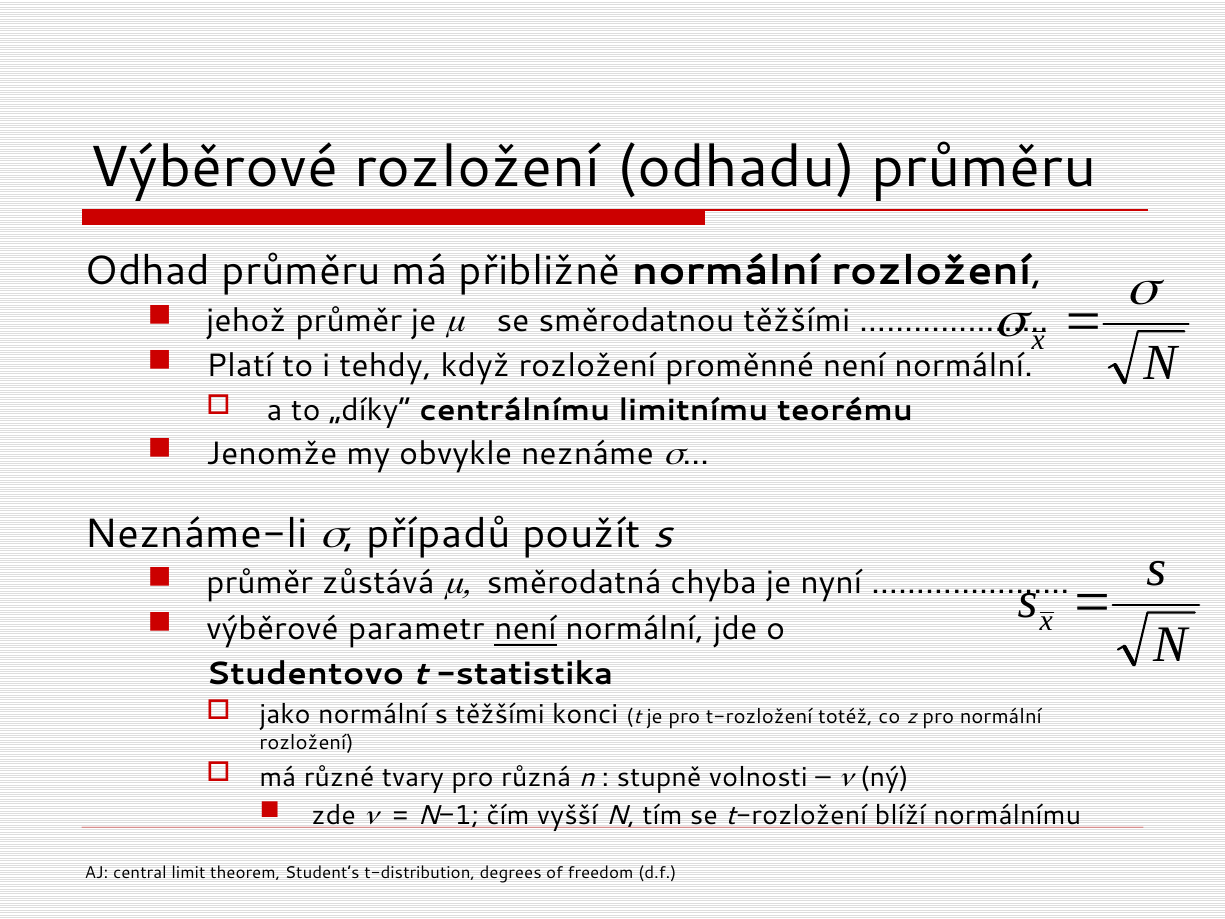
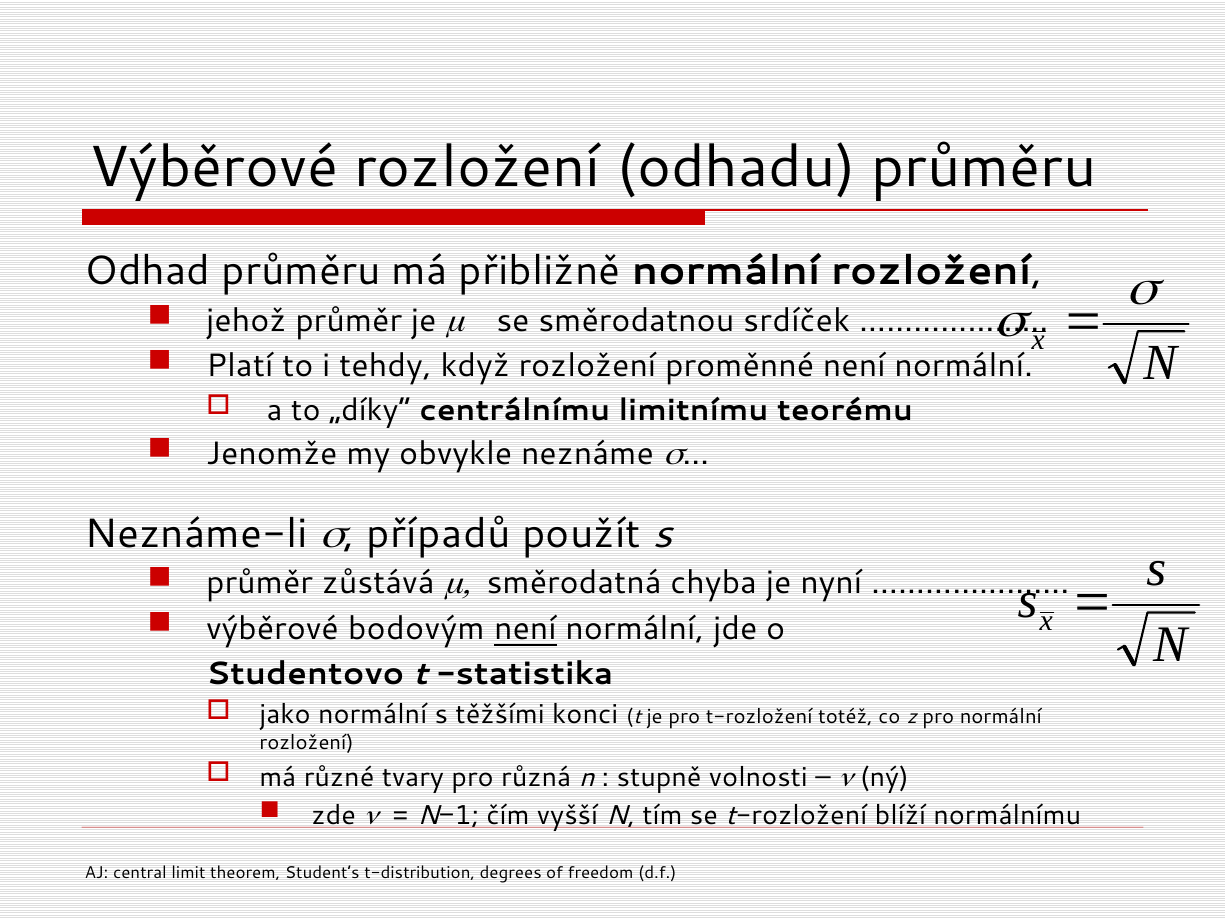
směrodatnou těžšími: těžšími -> srdíček
parametr: parametr -> bodovým
